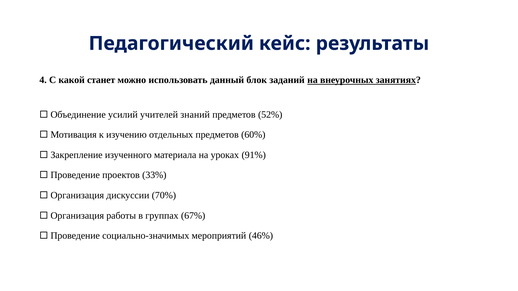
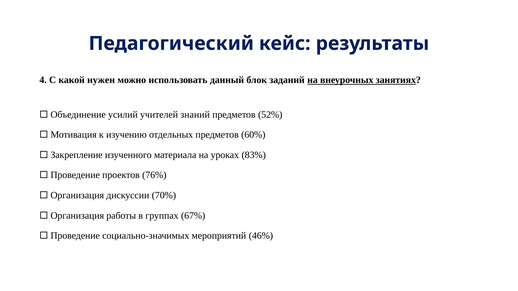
станет: станет -> нужен
91%: 91% -> 83%
33%: 33% -> 76%
